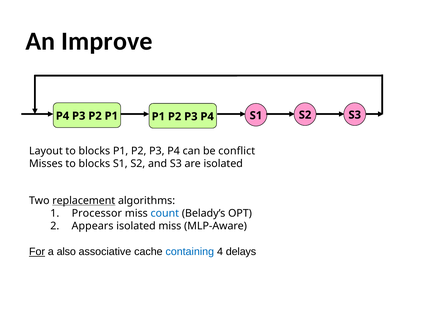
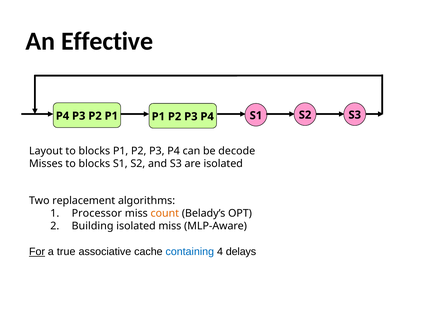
Improve: Improve -> Effective
conflict: conflict -> decode
replacement underline: present -> none
count colour: blue -> orange
Appears: Appears -> Building
also: also -> true
